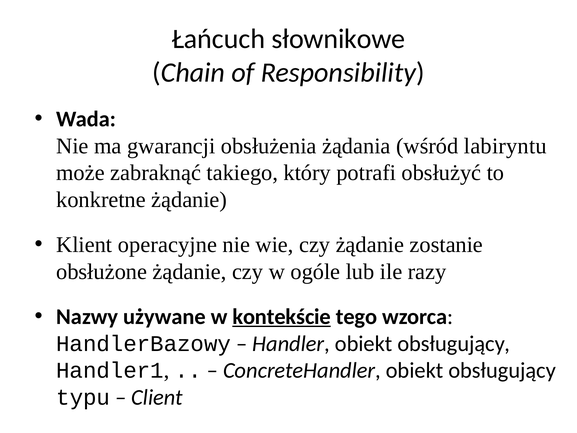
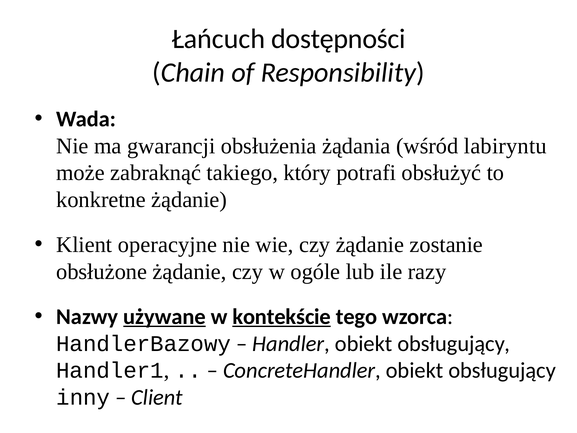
słownikowe: słownikowe -> dostępności
używane underline: none -> present
typu: typu -> inny
